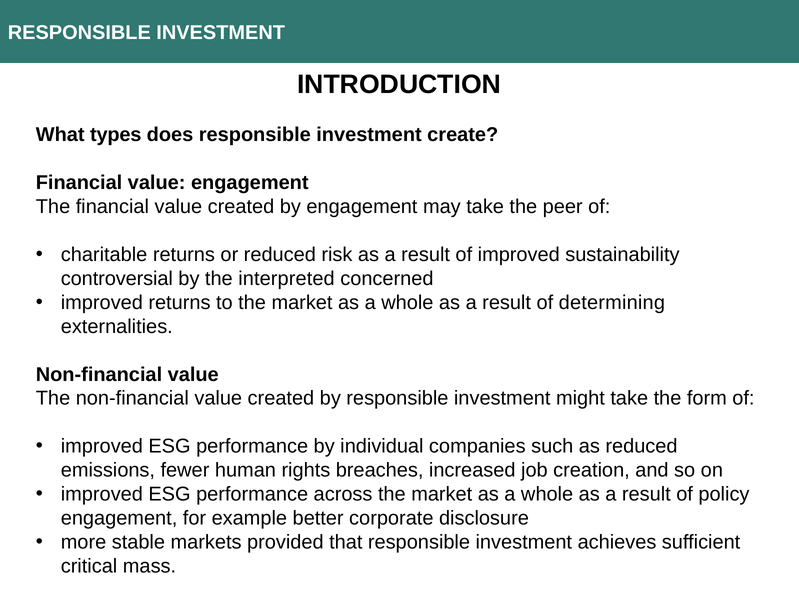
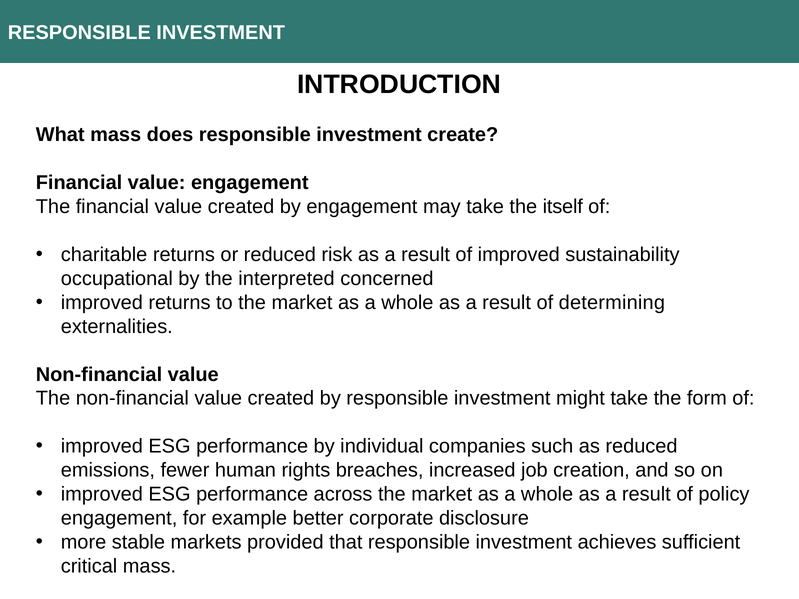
What types: types -> mass
peer: peer -> itself
controversial: controversial -> occupational
